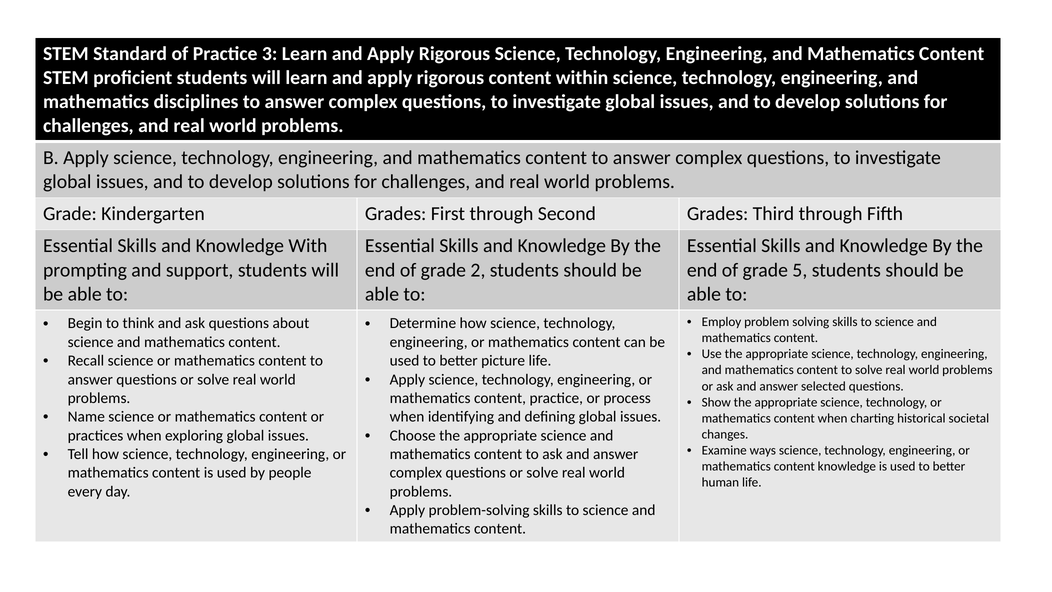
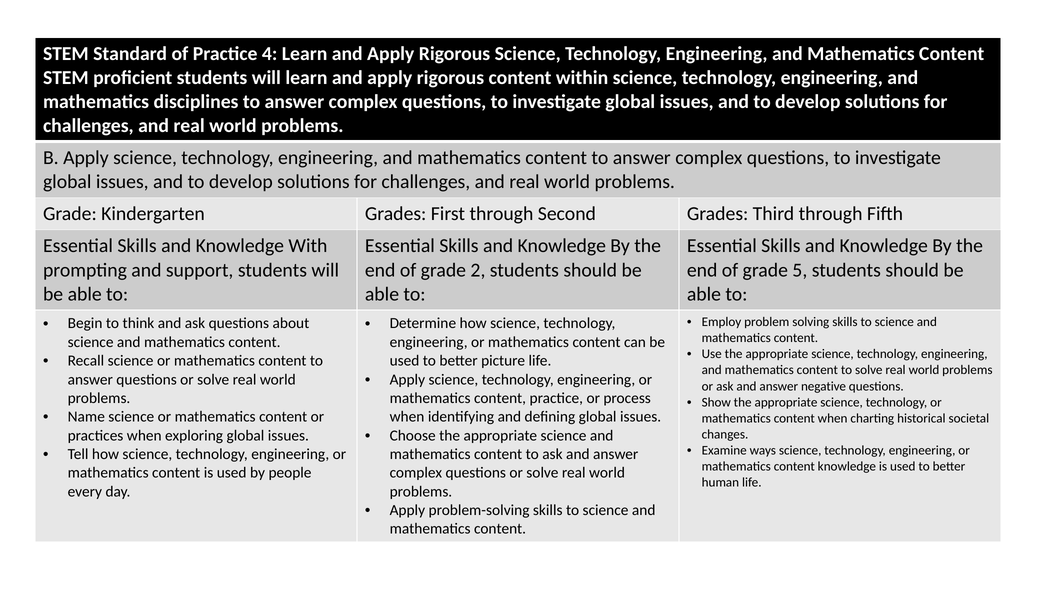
3: 3 -> 4
selected: selected -> negative
